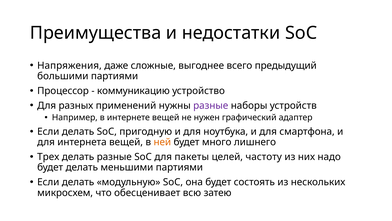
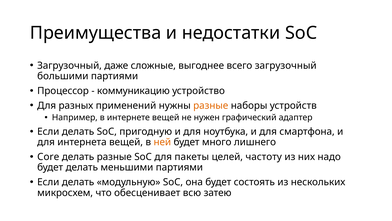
Напряжения at (69, 65): Напряжения -> Загрузочный
всего предыдущий: предыдущий -> загрузочный
разные at (211, 105) colour: purple -> orange
Трех: Трех -> Core
